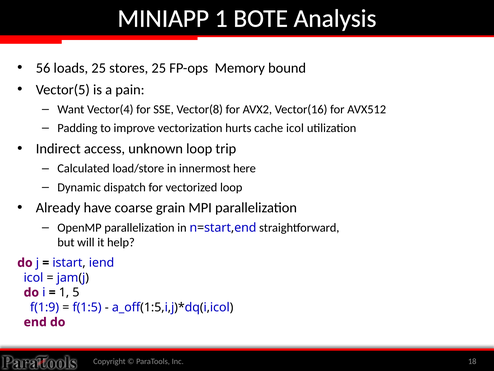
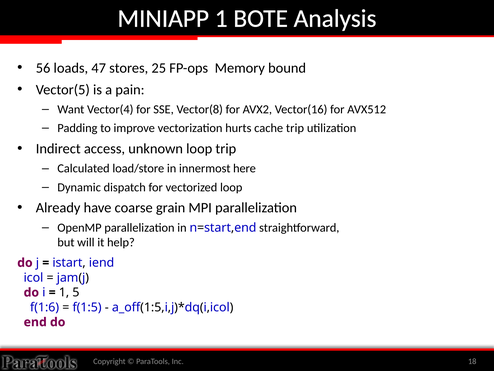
loads 25: 25 -> 47
cache icol: icol -> trip
f(1:9: f(1:9 -> f(1:6
